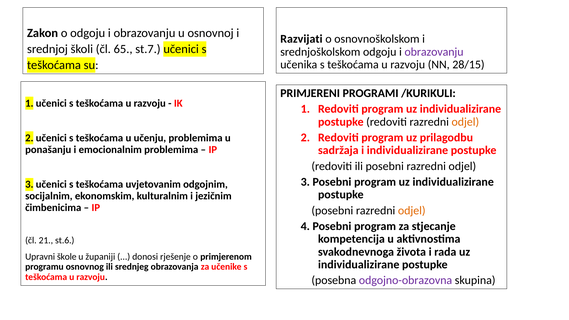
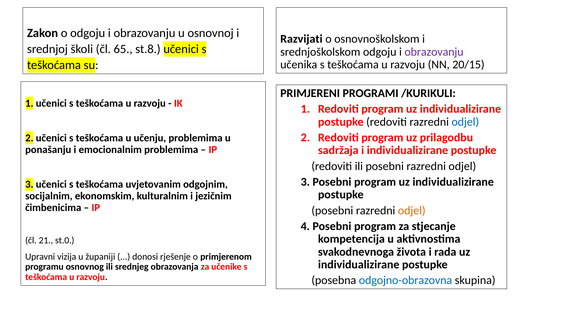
st.7: st.7 -> st.8
28/15: 28/15 -> 20/15
odjel at (465, 122) colour: orange -> blue
st.6: st.6 -> st.0
škole: škole -> vizija
odgojno-obrazovna colour: purple -> blue
